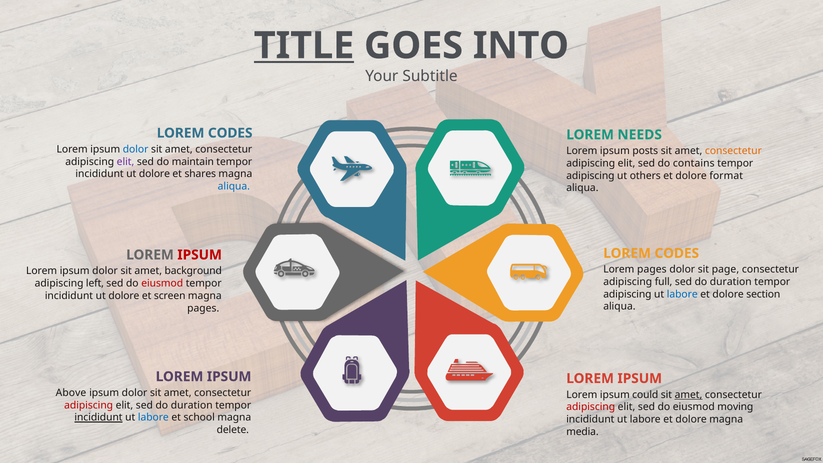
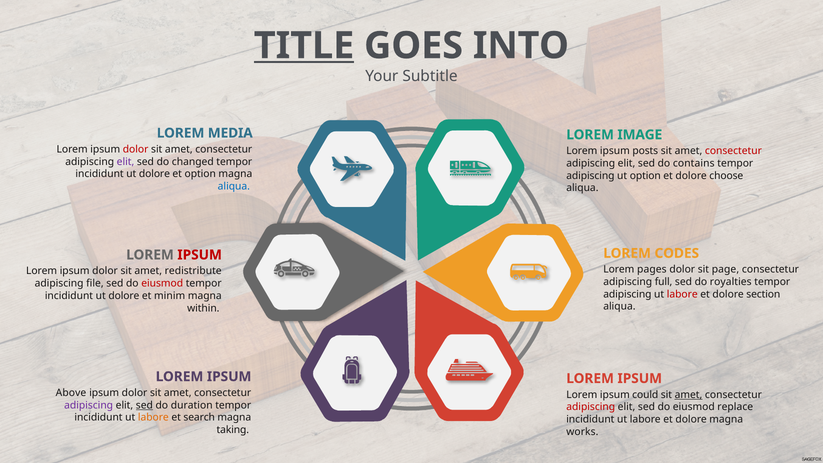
CODES at (230, 133): CODES -> MEDIA
NEEDS: NEEDS -> IMAGE
dolor at (136, 149) colour: blue -> red
consectetur at (733, 151) colour: orange -> red
maintain: maintain -> changed
et shares: shares -> option
ut others: others -> option
format: format -> choose
background: background -> redistribute
duration at (731, 282): duration -> royalties
left: left -> file
labore at (682, 294) colour: blue -> red
screen: screen -> minim
pages at (203, 308): pages -> within
adipiscing at (89, 405) colour: red -> purple
sed at (144, 405) underline: none -> present
moving: moving -> replace
incididunt at (98, 417) underline: present -> none
labore at (153, 417) colour: blue -> orange
school: school -> search
delete: delete -> taking
media: media -> works
